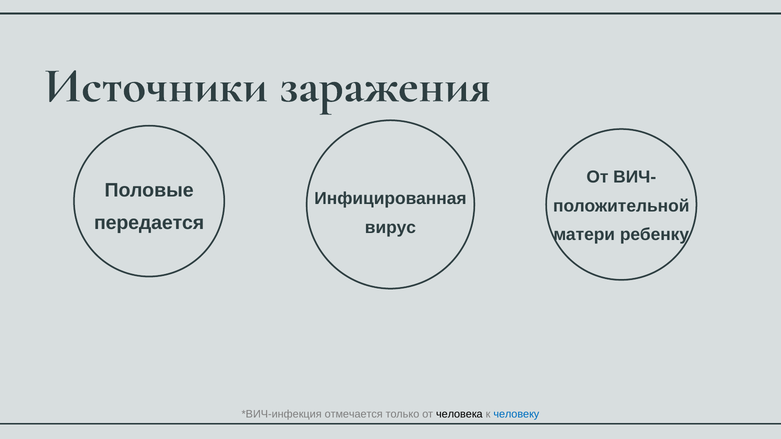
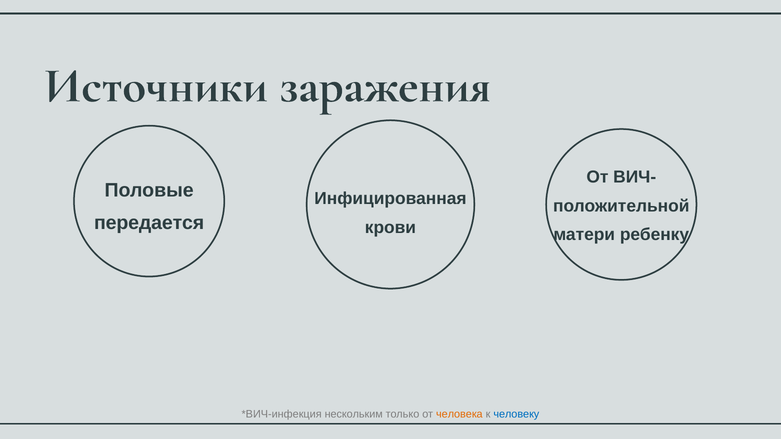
вирус: вирус -> крови
отмечается: отмечается -> нескольким
человека colour: black -> orange
